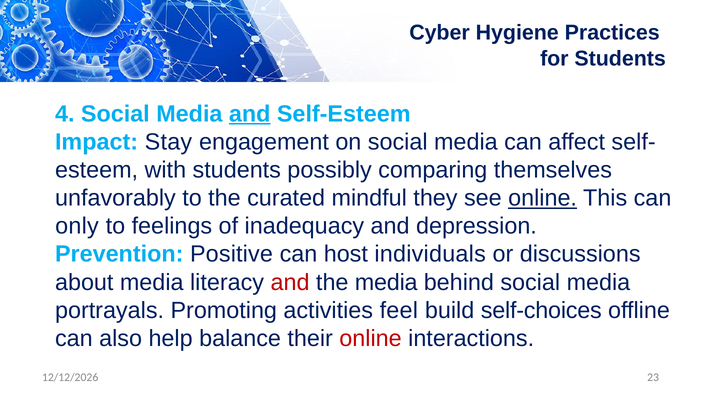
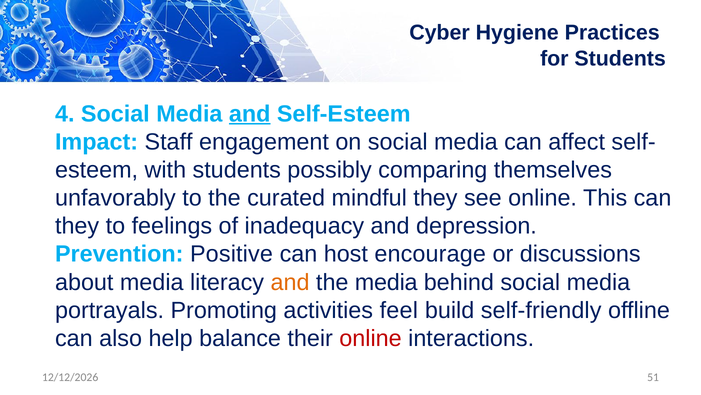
Stay: Stay -> Staff
online at (543, 198) underline: present -> none
only at (77, 226): only -> they
individuals: individuals -> encourage
and at (290, 282) colour: red -> orange
self-choices: self-choices -> self-friendly
23: 23 -> 51
